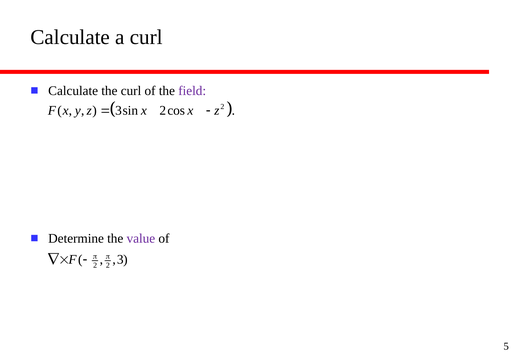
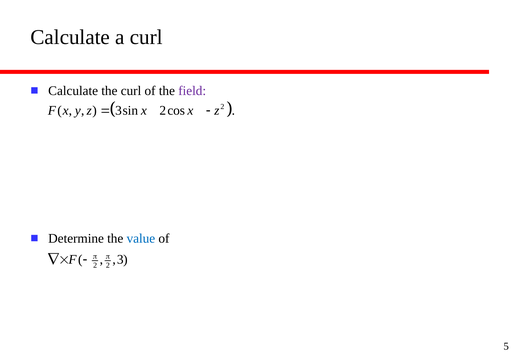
value colour: purple -> blue
